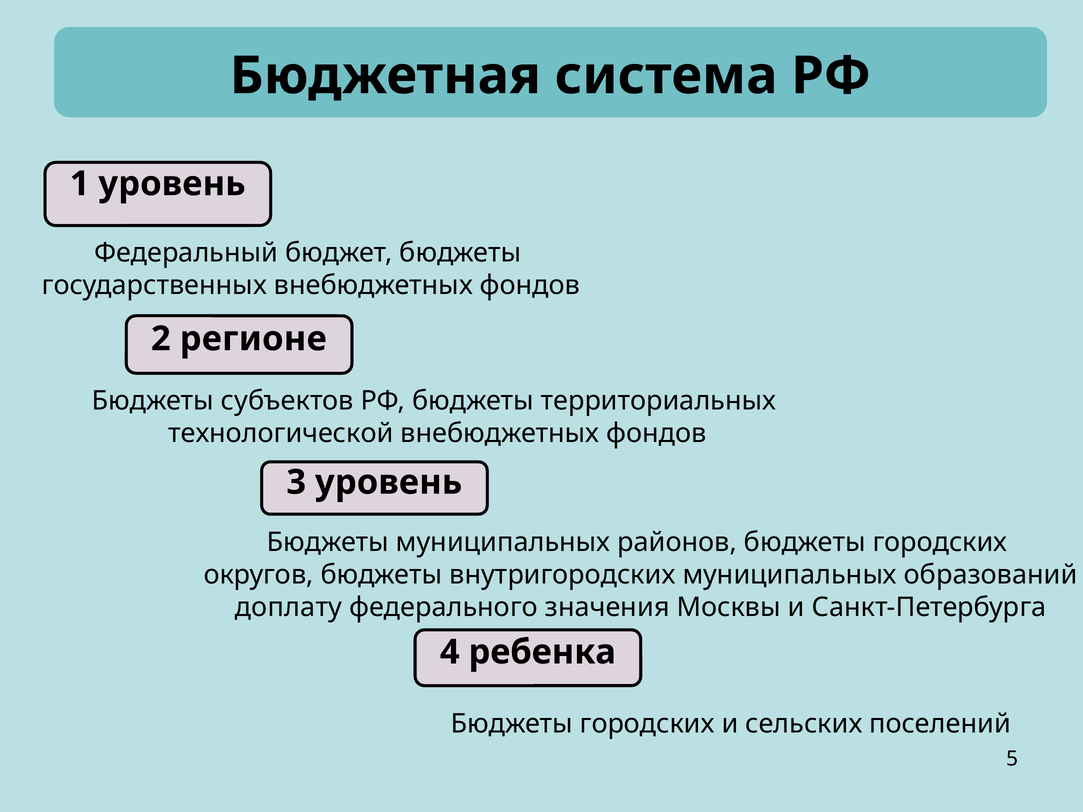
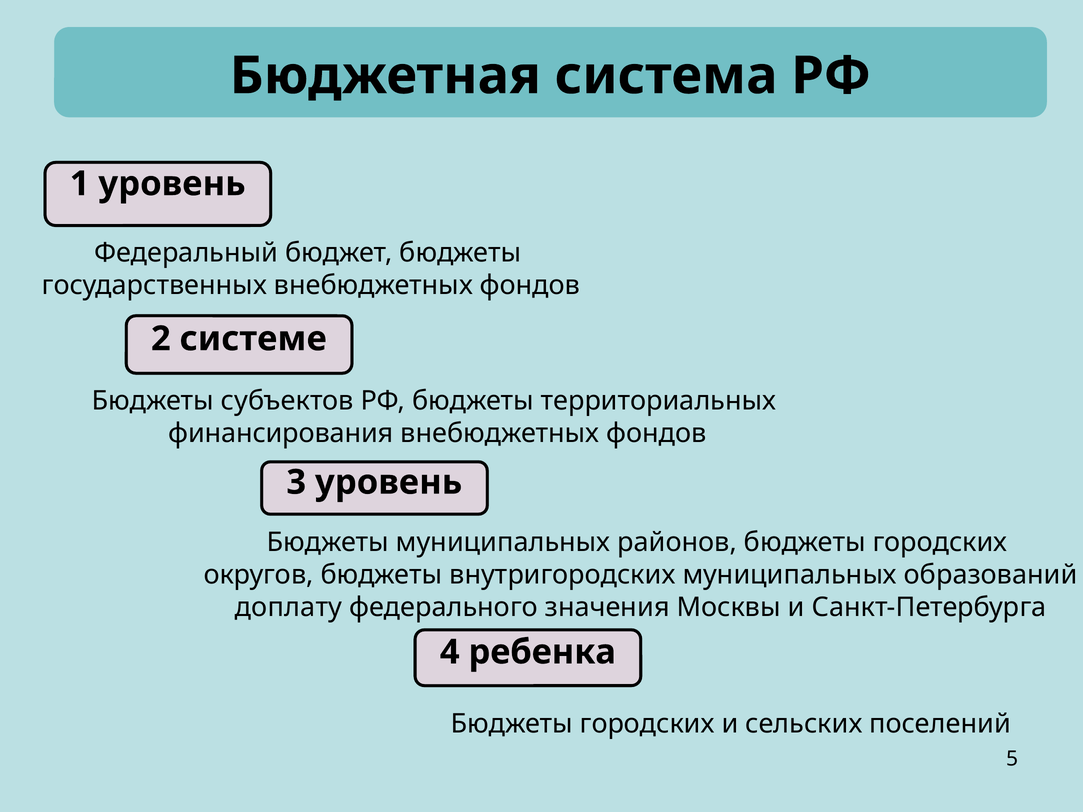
регионе: регионе -> системе
технологической: технологической -> финансирования
